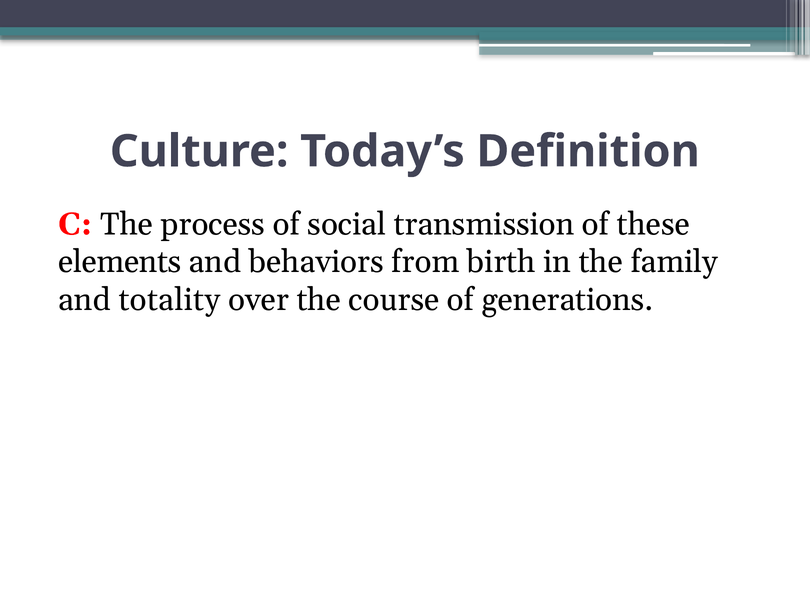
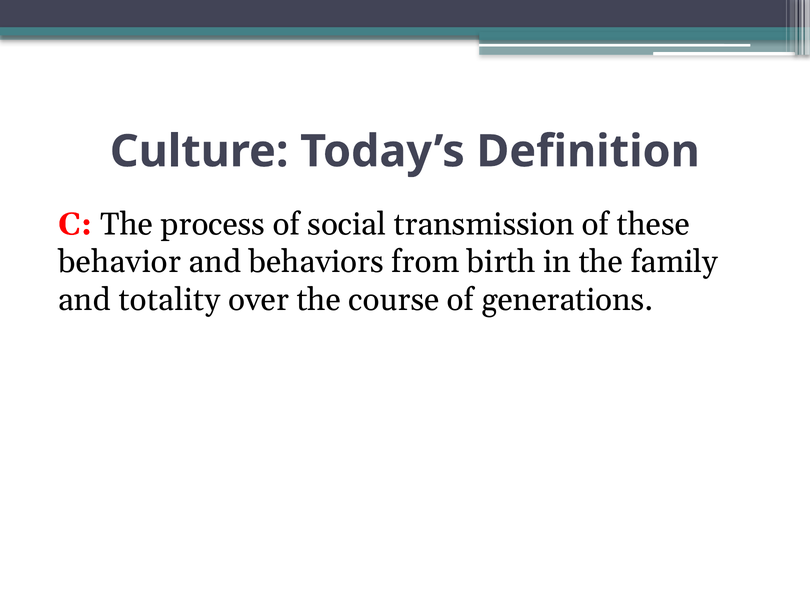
elements: elements -> behavior
